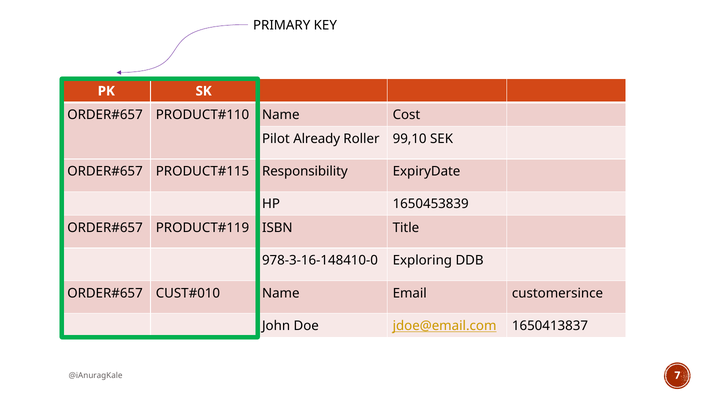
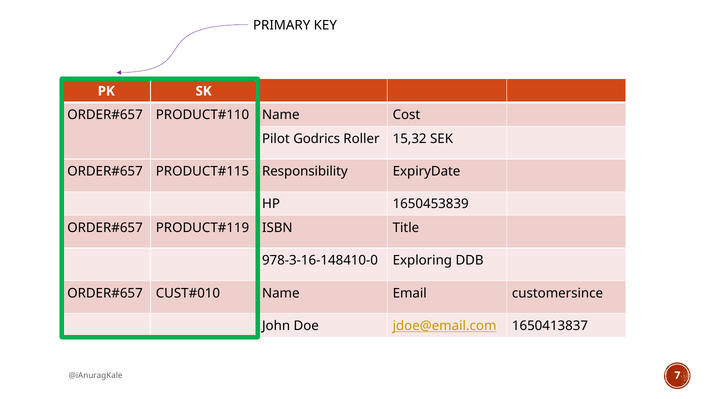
Already: Already -> Godrics
99,10: 99,10 -> 15,32
